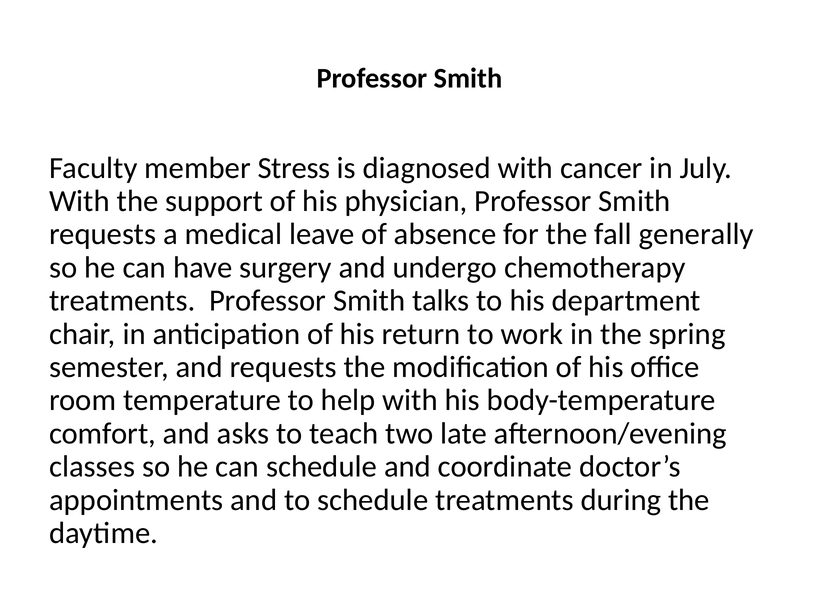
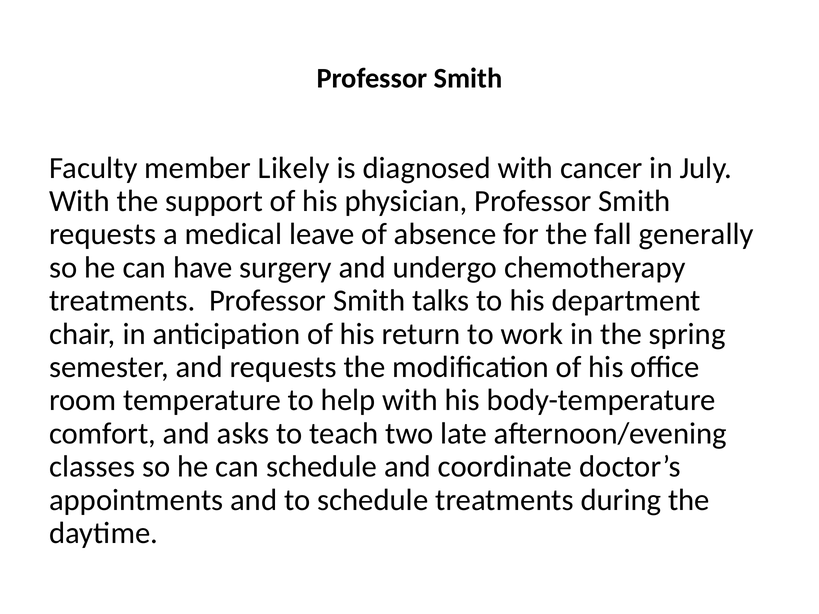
Stress: Stress -> Likely
